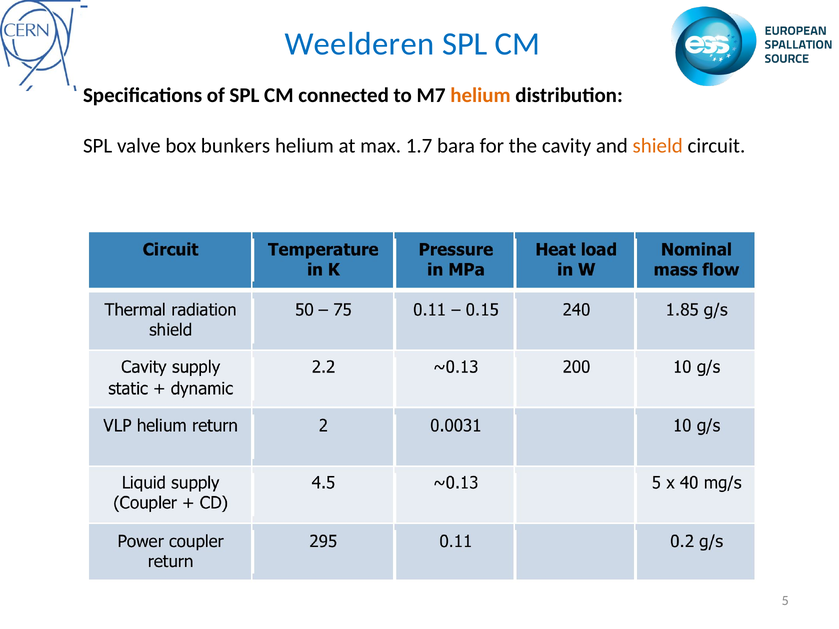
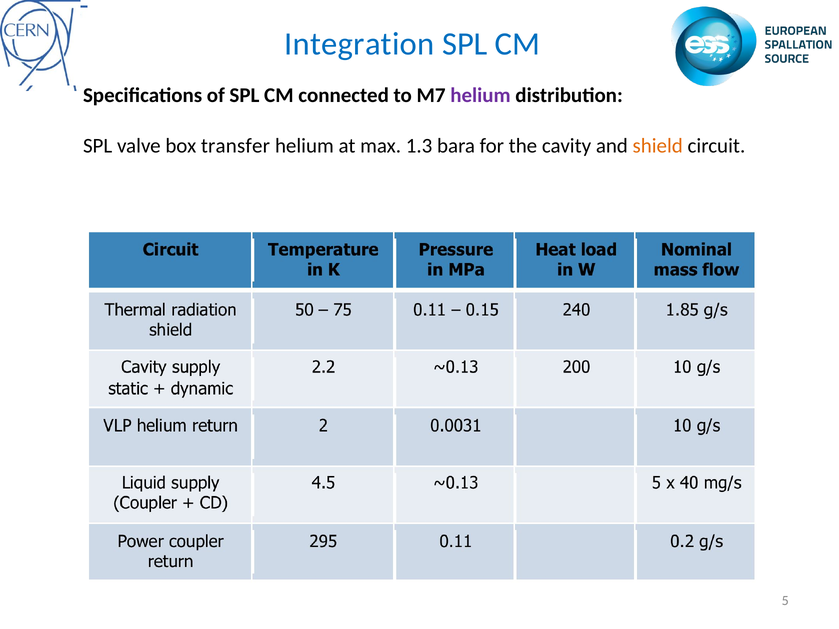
Weelderen: Weelderen -> Integration
helium at (480, 96) colour: orange -> purple
bunkers: bunkers -> transfer
1.7: 1.7 -> 1.3
